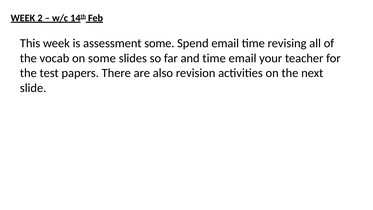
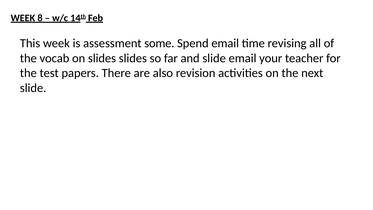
2: 2 -> 8
on some: some -> slides
and time: time -> slide
